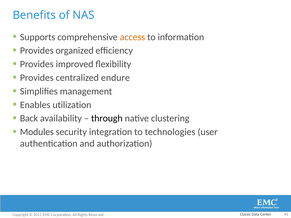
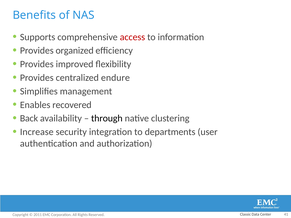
access colour: orange -> red
utilization: utilization -> recovered
Modules: Modules -> Increase
technologies: technologies -> departments
